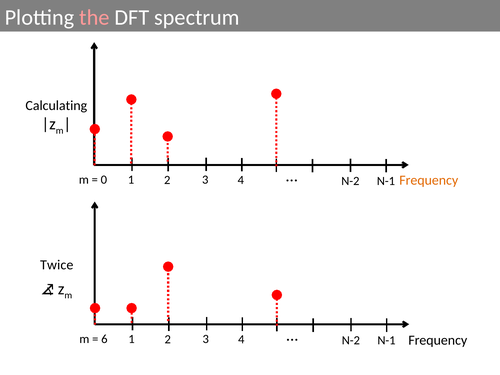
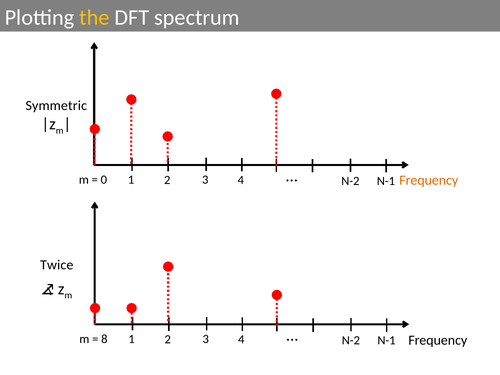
the colour: pink -> yellow
Calculating: Calculating -> Symmetric
6: 6 -> 8
